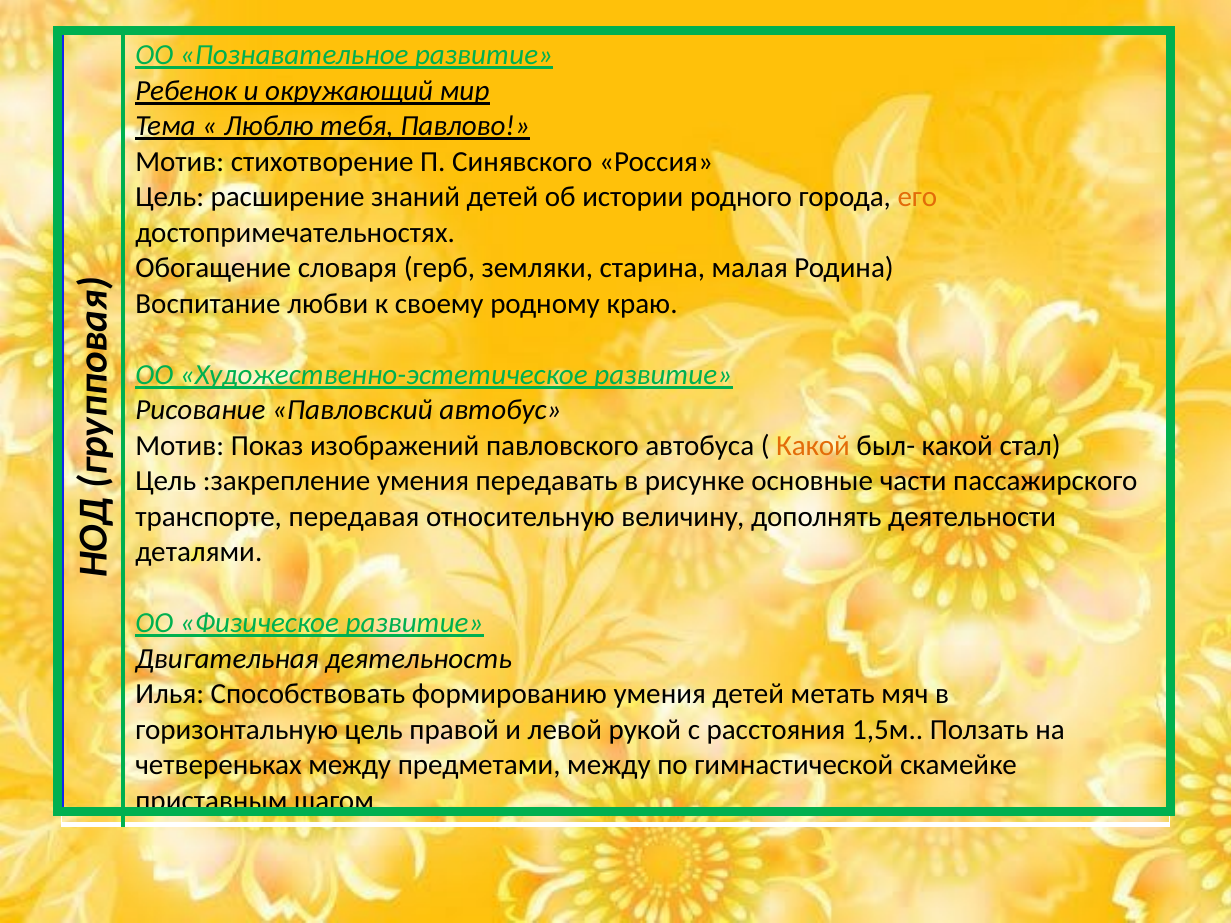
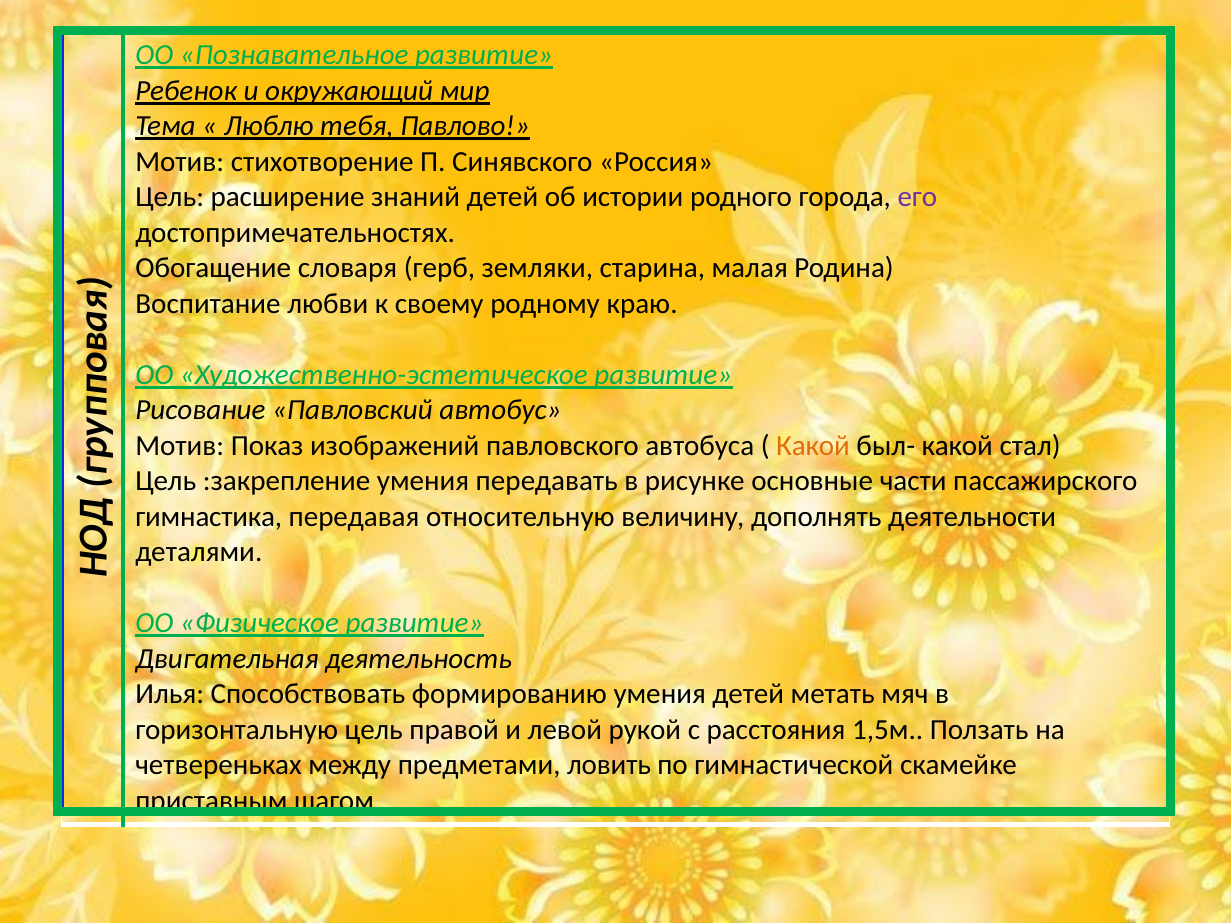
его colour: orange -> purple
транспорте: транспорте -> гимнастика
предметами между: между -> ловить
